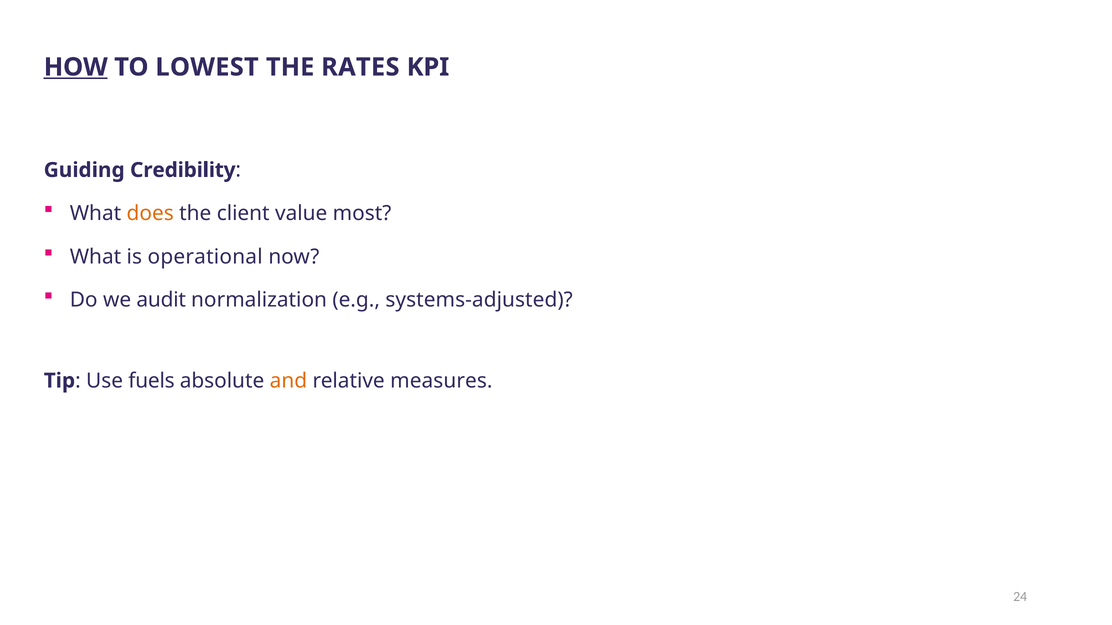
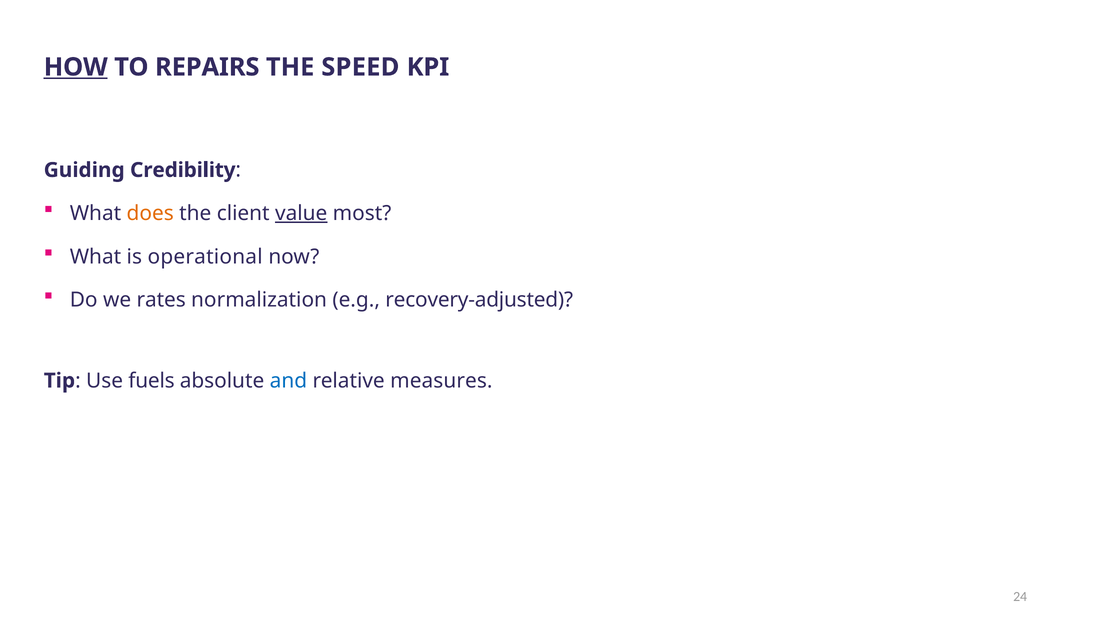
LOWEST: LOWEST -> REPAIRS
RATES: RATES -> SPEED
value underline: none -> present
audit: audit -> rates
systems-adjusted: systems-adjusted -> recovery-adjusted
and colour: orange -> blue
